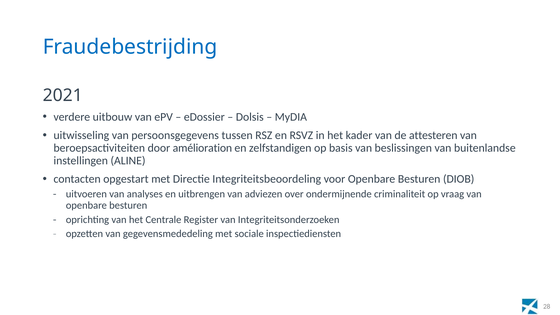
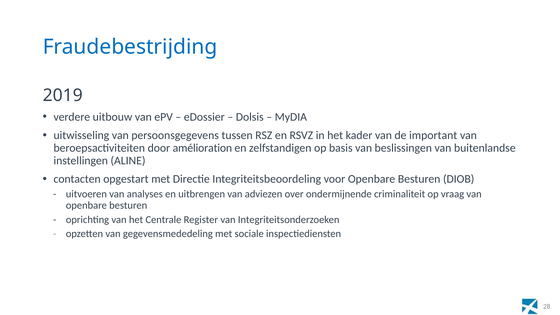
2021: 2021 -> 2019
attesteren: attesteren -> important
